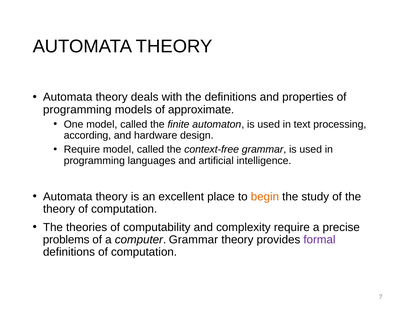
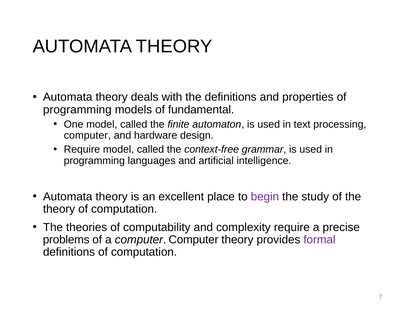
approximate: approximate -> fundamental
according at (87, 136): according -> computer
begin colour: orange -> purple
computer Grammar: Grammar -> Computer
